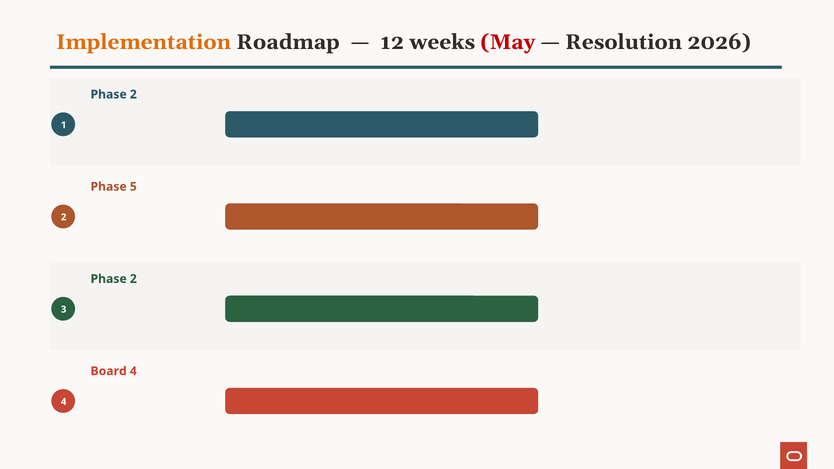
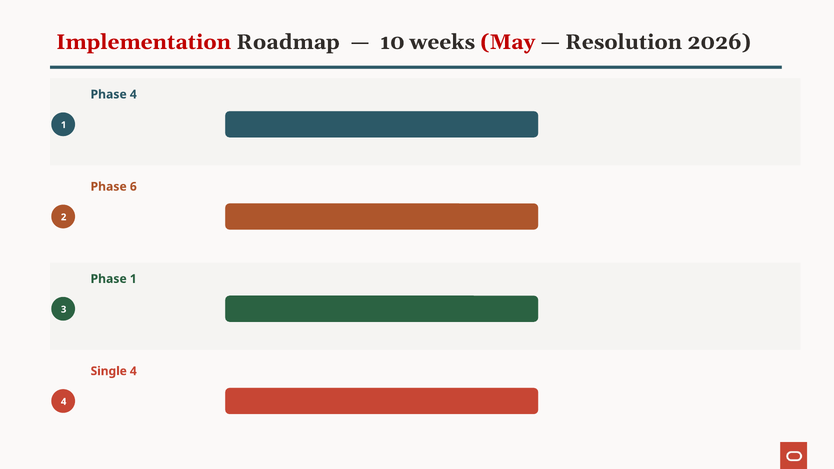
Implementation colour: orange -> red
12: 12 -> 10
2 at (133, 94): 2 -> 4
5: 5 -> 6
2 at (133, 279): 2 -> 1
Board: Board -> Single
